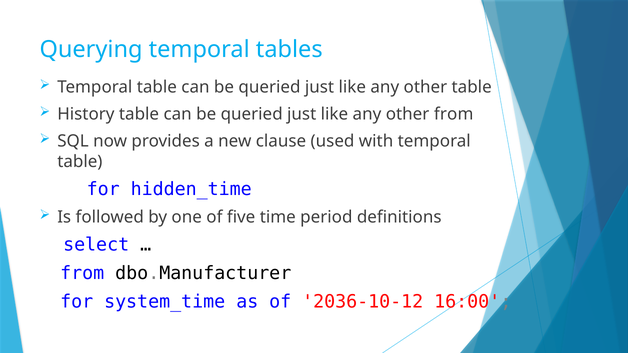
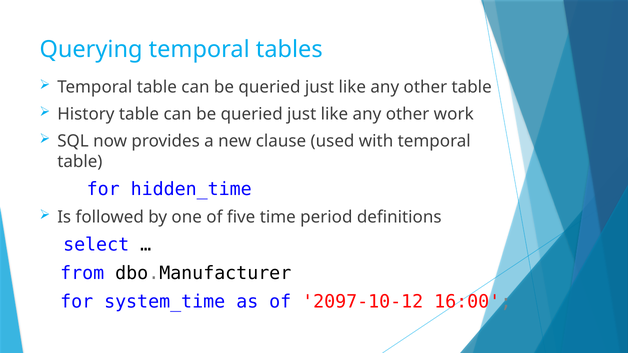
other from: from -> work
2036-10-12: 2036-10-12 -> 2097-10-12
